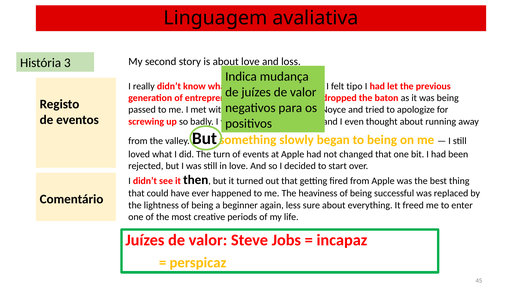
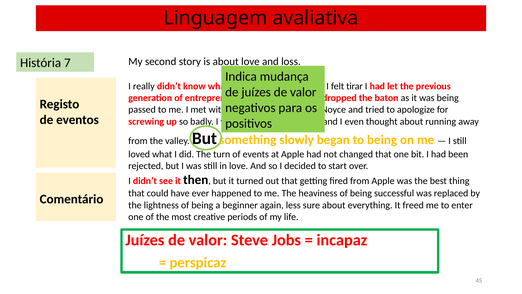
3: 3 -> 7
tipo: tipo -> tirar
